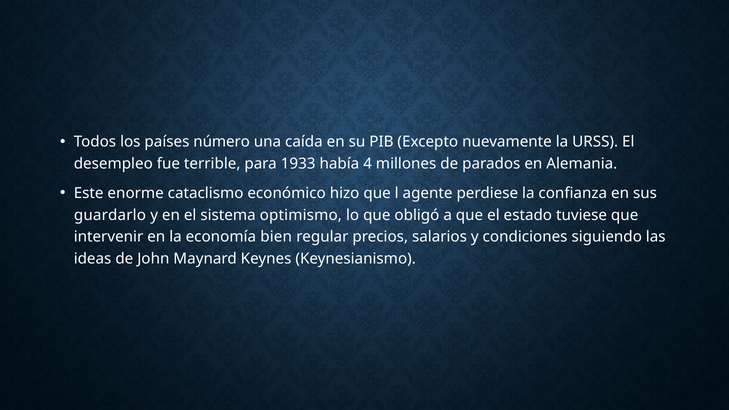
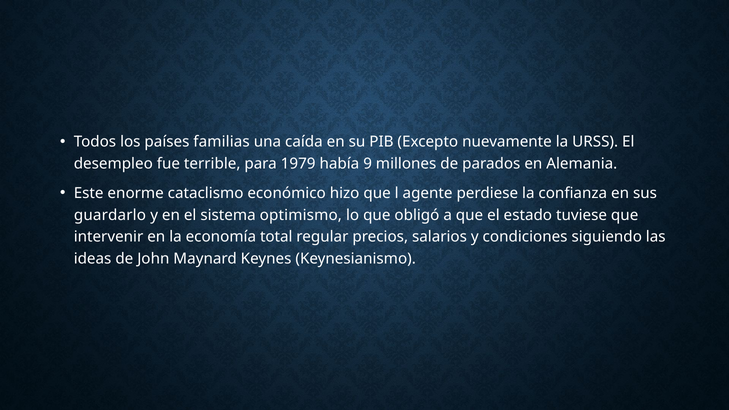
número: número -> familias
1933: 1933 -> 1979
4: 4 -> 9
bien: bien -> total
